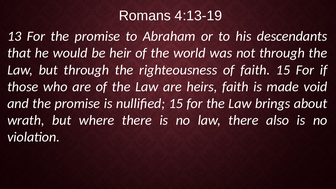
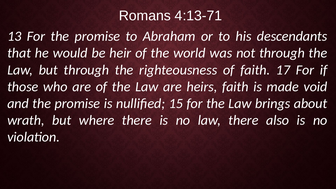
4:13-19: 4:13-19 -> 4:13-71
faith 15: 15 -> 17
